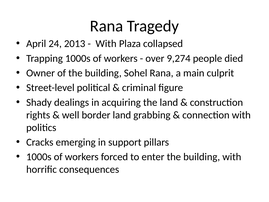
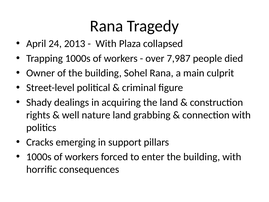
9,274: 9,274 -> 7,987
border: border -> nature
